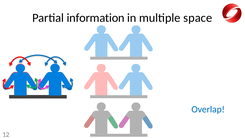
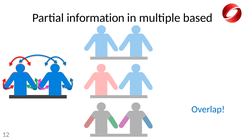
space: space -> based
